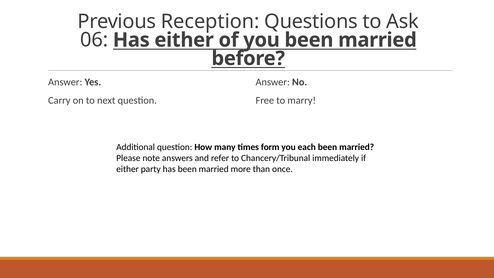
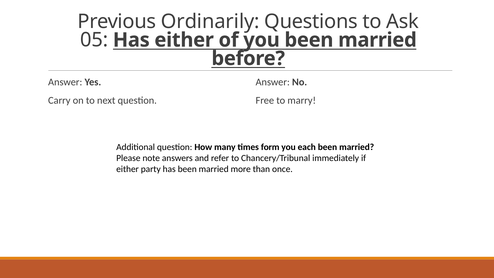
Reception: Reception -> Ordinarily
06: 06 -> 05
